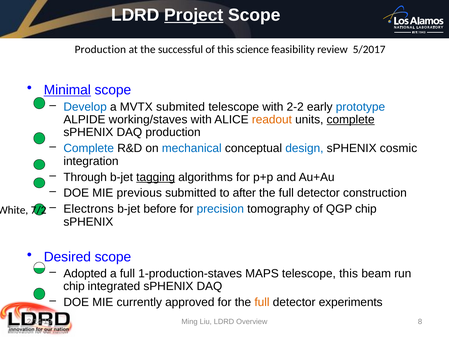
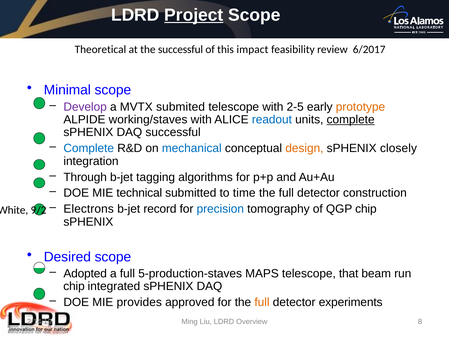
Production at (100, 49): Production -> Theoretical
science: science -> impact
5/2017: 5/2017 -> 6/2017
Minimal underline: present -> none
Develop colour: blue -> purple
2-2: 2-2 -> 2-5
prototype colour: blue -> orange
readout colour: orange -> blue
DAQ production: production -> successful
design colour: blue -> orange
cosmic: cosmic -> closely
tagging underline: present -> none
previous: previous -> technical
after: after -> time
before: before -> record
7/2: 7/2 -> 9/2
1-production-staves: 1-production-staves -> 5-production-staves
telescope this: this -> that
currently: currently -> provides
